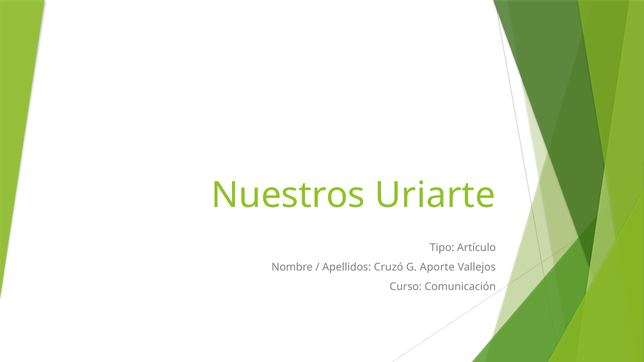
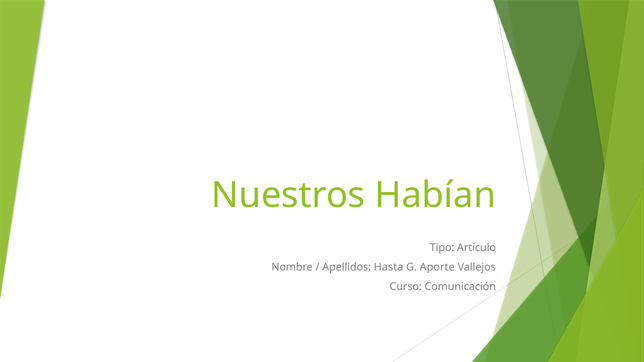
Uriarte: Uriarte -> Habían
Cruzó: Cruzó -> Hasta
